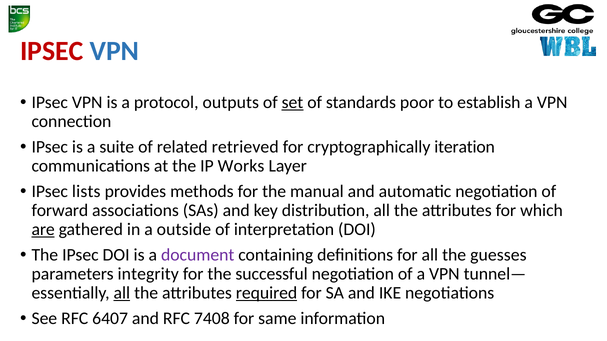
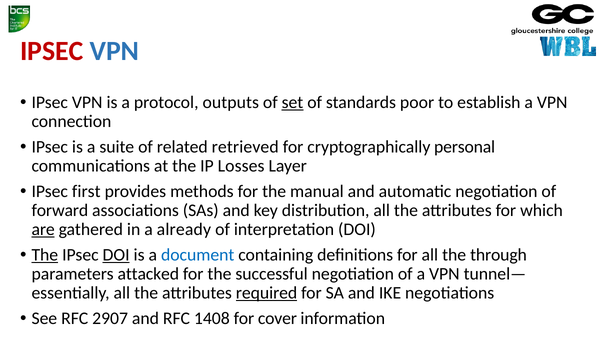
iteration: iteration -> personal
Works: Works -> Losses
lists: lists -> first
outside: outside -> already
The at (45, 255) underline: none -> present
DOI at (116, 255) underline: none -> present
document colour: purple -> blue
guesses: guesses -> through
integrity: integrity -> attacked
all at (122, 293) underline: present -> none
6407: 6407 -> 2907
7408: 7408 -> 1408
same: same -> cover
